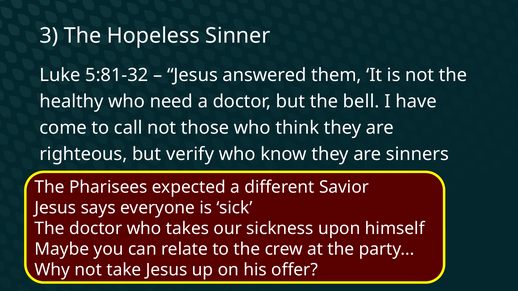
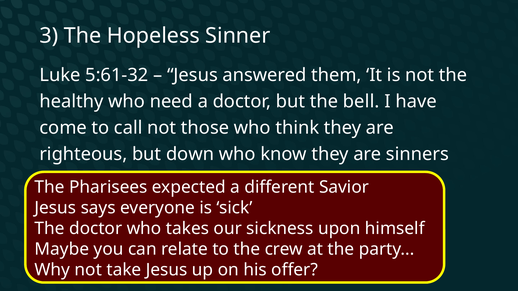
5:81-32: 5:81-32 -> 5:61-32
verify: verify -> down
